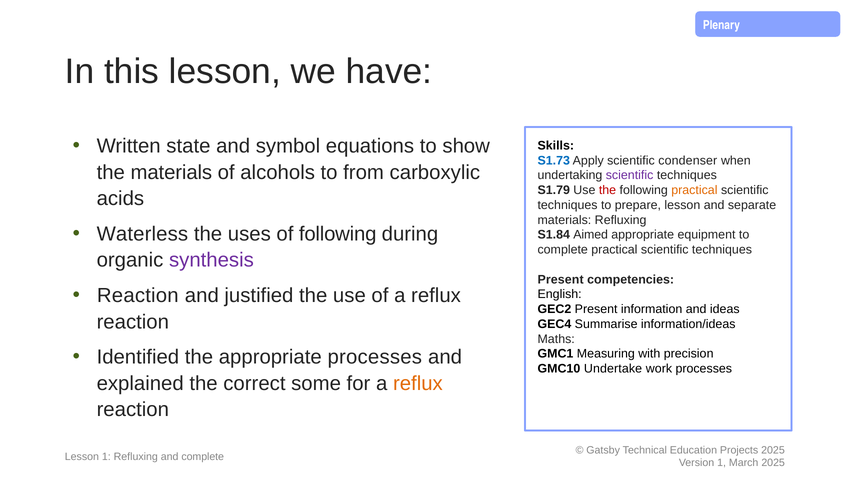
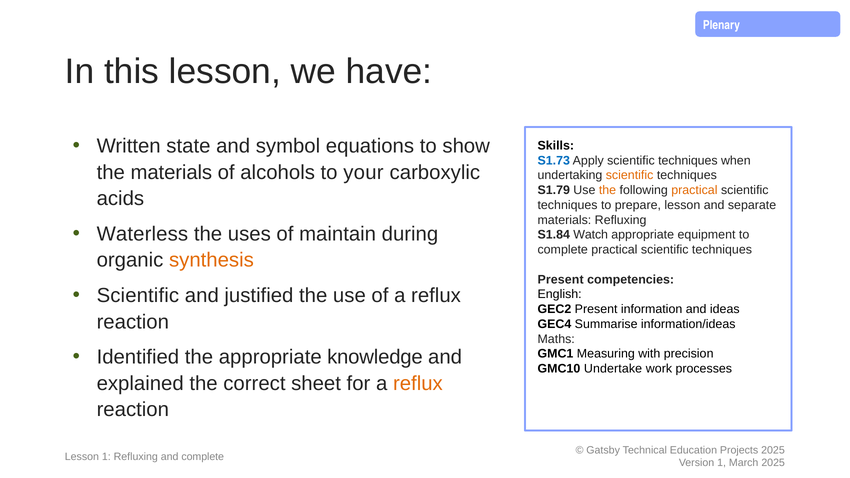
Apply scientific condenser: condenser -> techniques
from: from -> your
scientific at (630, 175) colour: purple -> orange
the at (608, 190) colour: red -> orange
of following: following -> maintain
Aimed: Aimed -> Watch
synthesis colour: purple -> orange
Reaction at (138, 296): Reaction -> Scientific
appropriate processes: processes -> knowledge
some: some -> sheet
